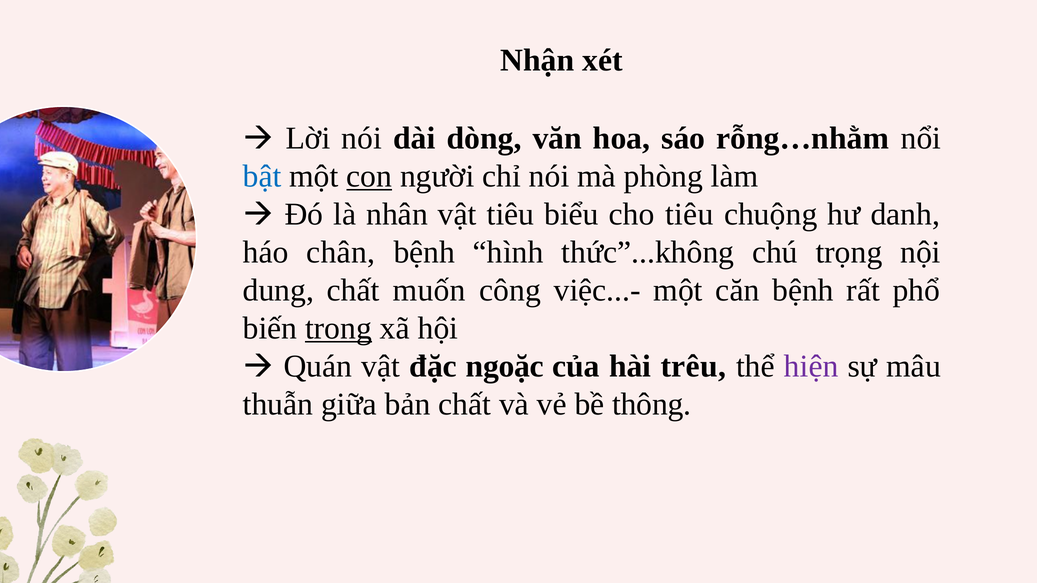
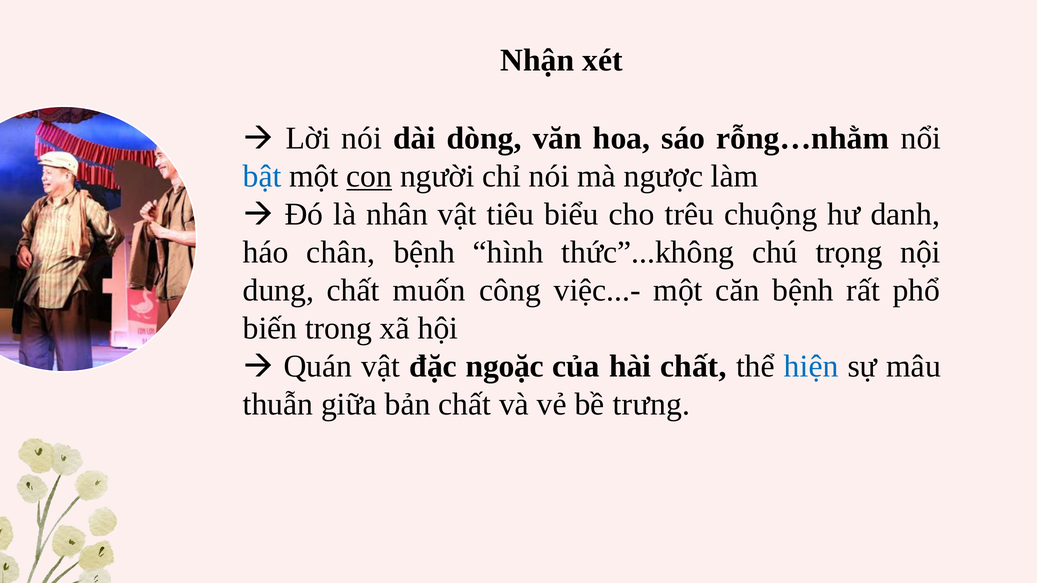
phòng: phòng -> ngược
cho tiêu: tiêu -> trêu
trong underline: present -> none
hài trêu: trêu -> chất
hiện colour: purple -> blue
thông: thông -> trưng
